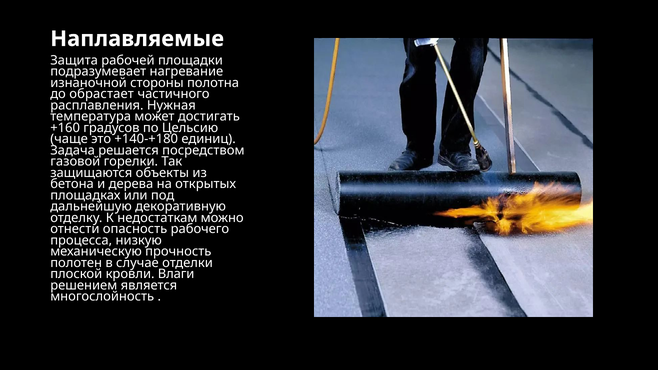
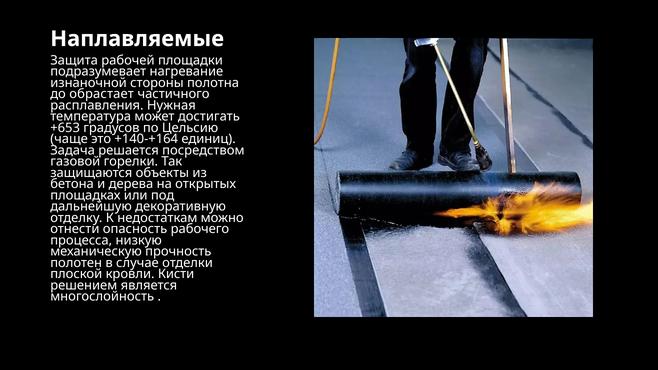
+160: +160 -> +653
+140-+180: +140-+180 -> +140-+164
Влаги: Влаги -> Кисти
